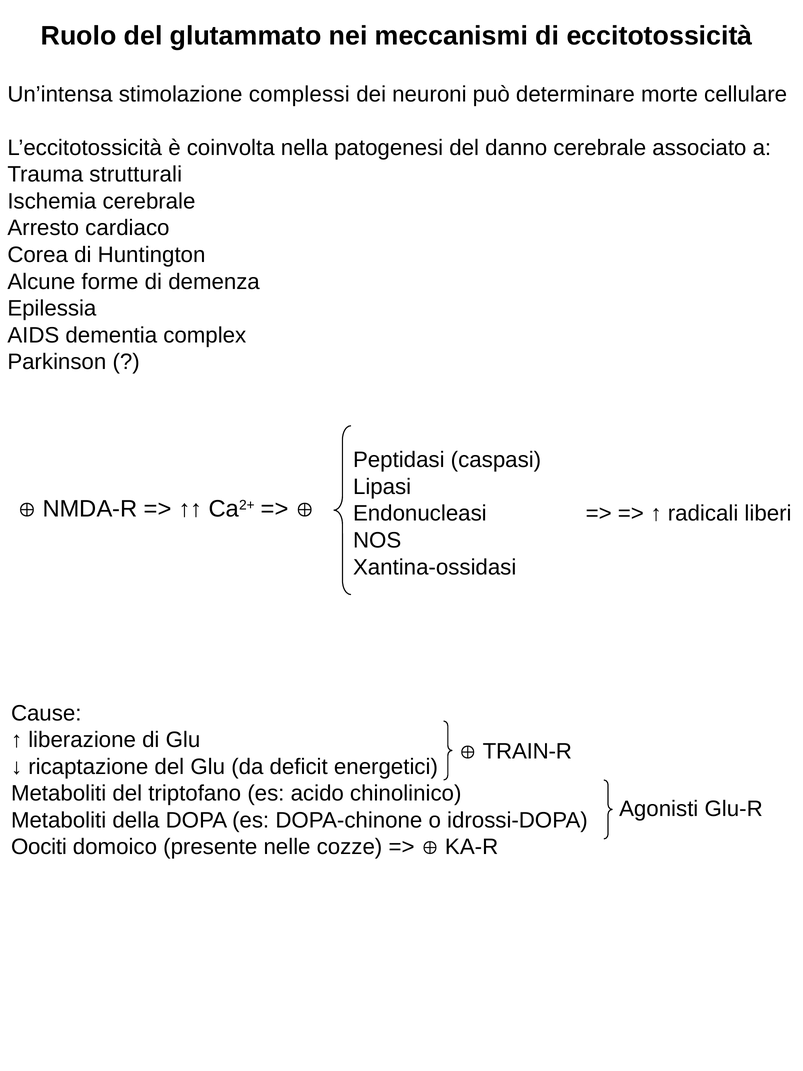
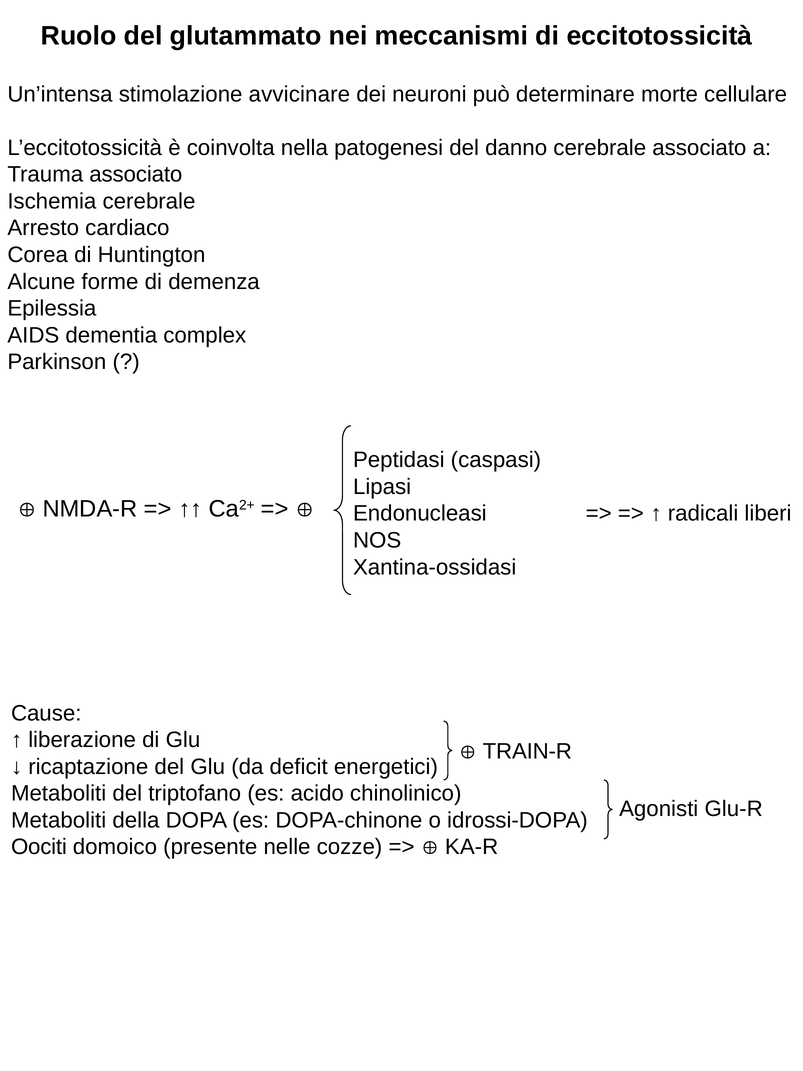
complessi: complessi -> avvicinare
Trauma strutturali: strutturali -> associato
